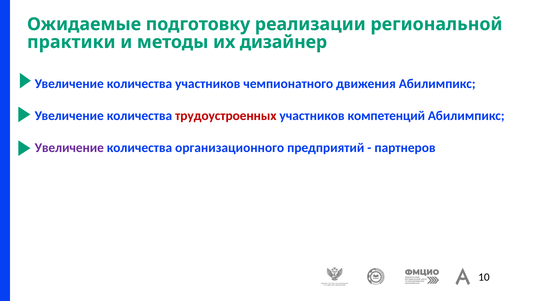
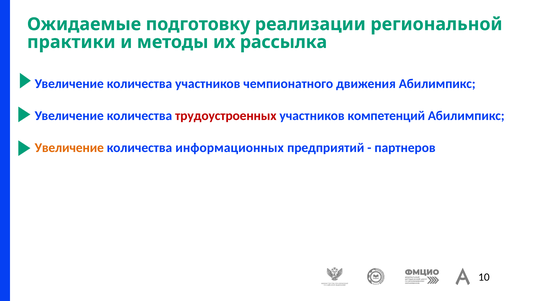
дизайнер: дизайнер -> рассылка
Увеличение at (69, 148) colour: purple -> orange
организационного: организационного -> информационных
